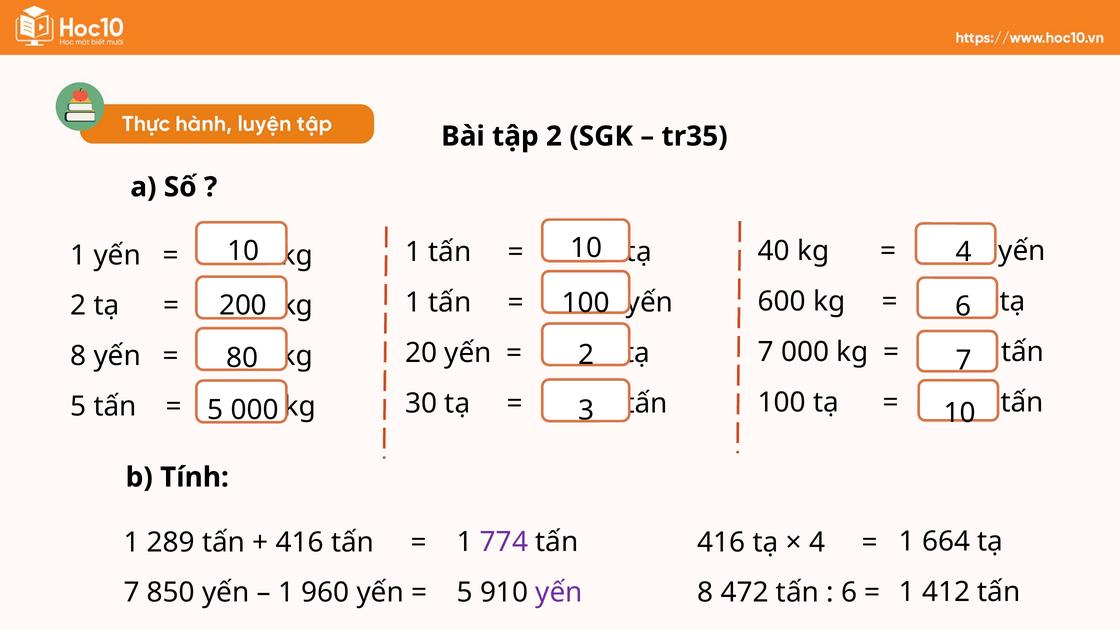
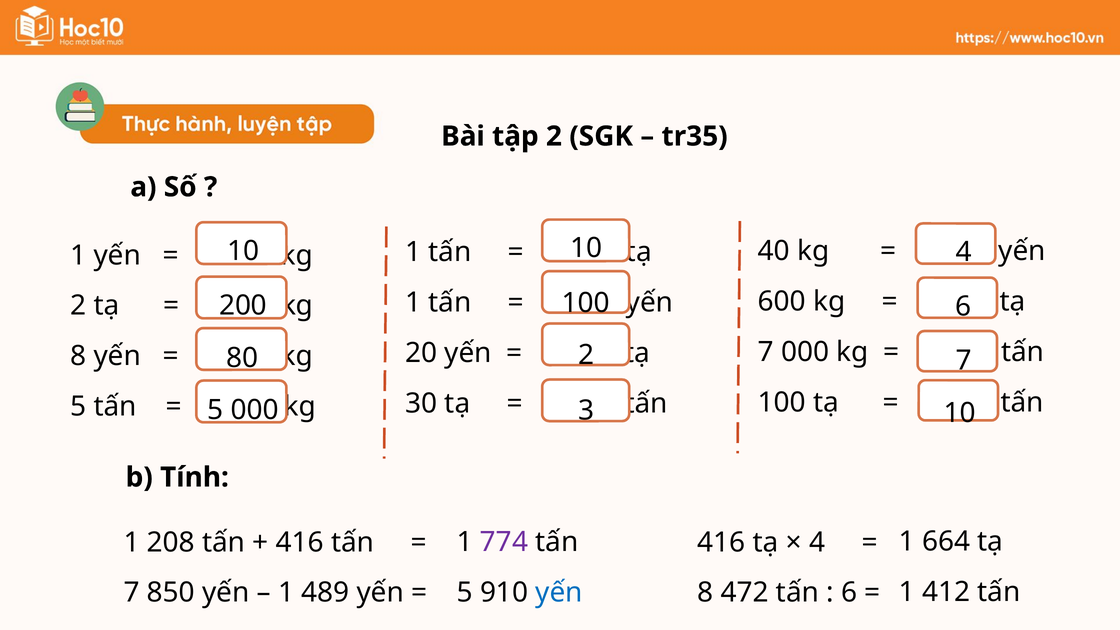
289: 289 -> 208
yến at (559, 593) colour: purple -> blue
960: 960 -> 489
